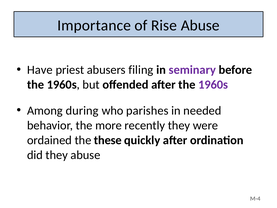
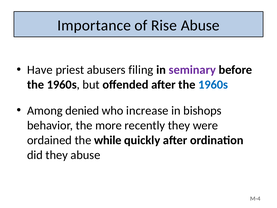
1960s at (213, 85) colour: purple -> blue
during: during -> denied
parishes: parishes -> increase
needed: needed -> bishops
these: these -> while
